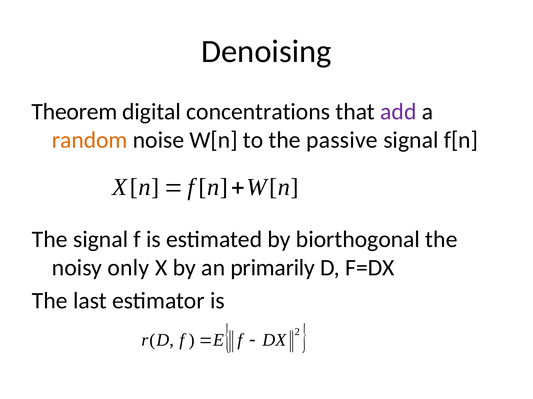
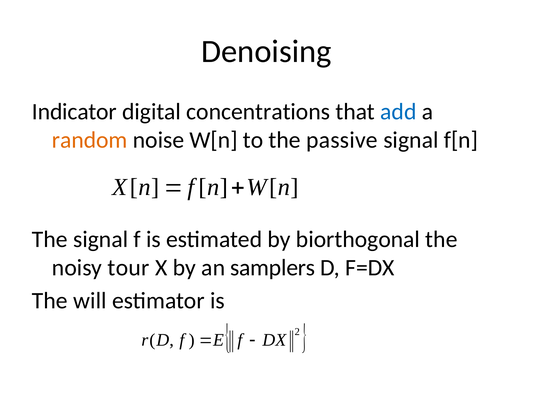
Theorem: Theorem -> Indicator
add colour: purple -> blue
only: only -> tour
primarily: primarily -> samplers
last: last -> will
